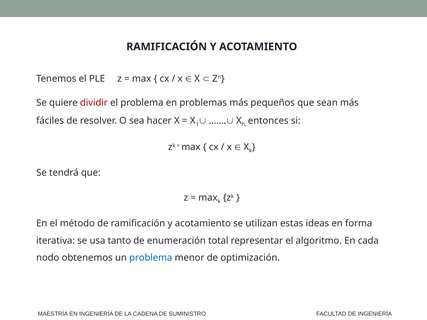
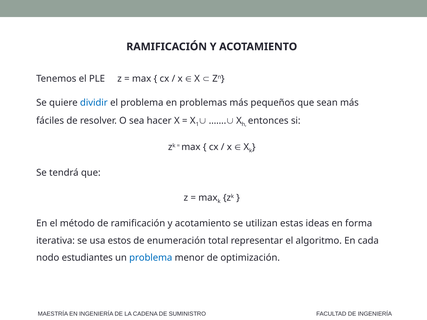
dividir colour: red -> blue
tanto: tanto -> estos
obtenemos: obtenemos -> estudiantes
